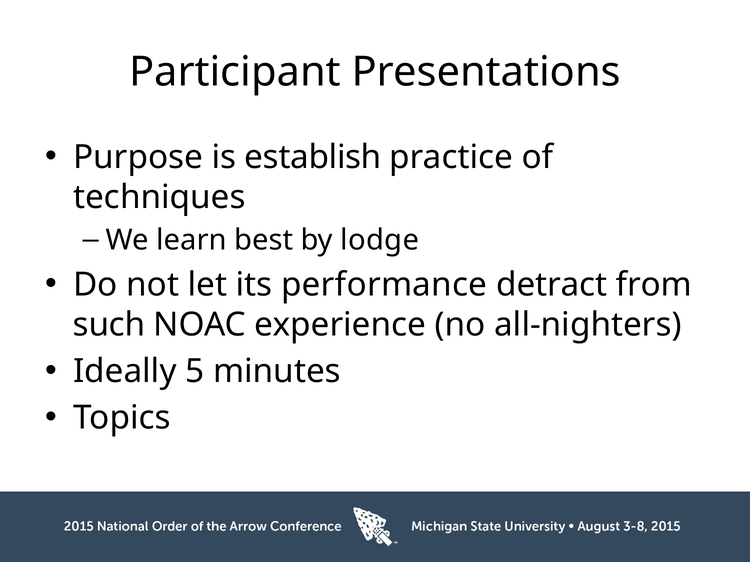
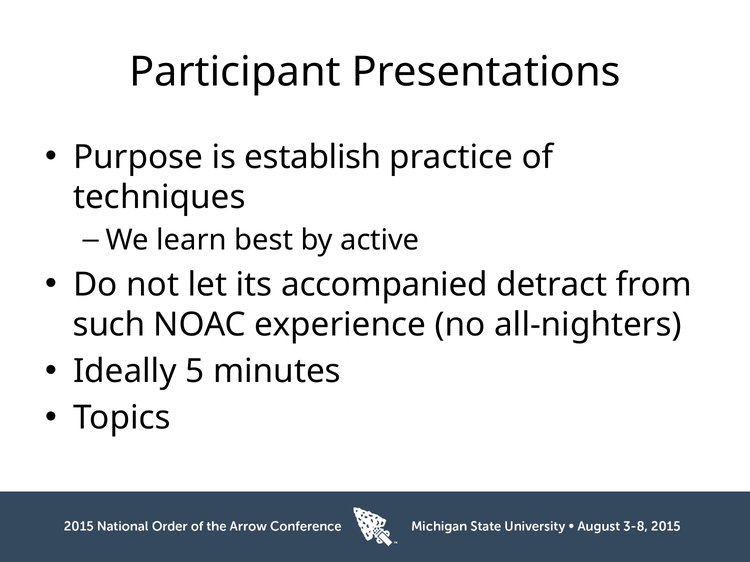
lodge: lodge -> active
performance: performance -> accompanied
